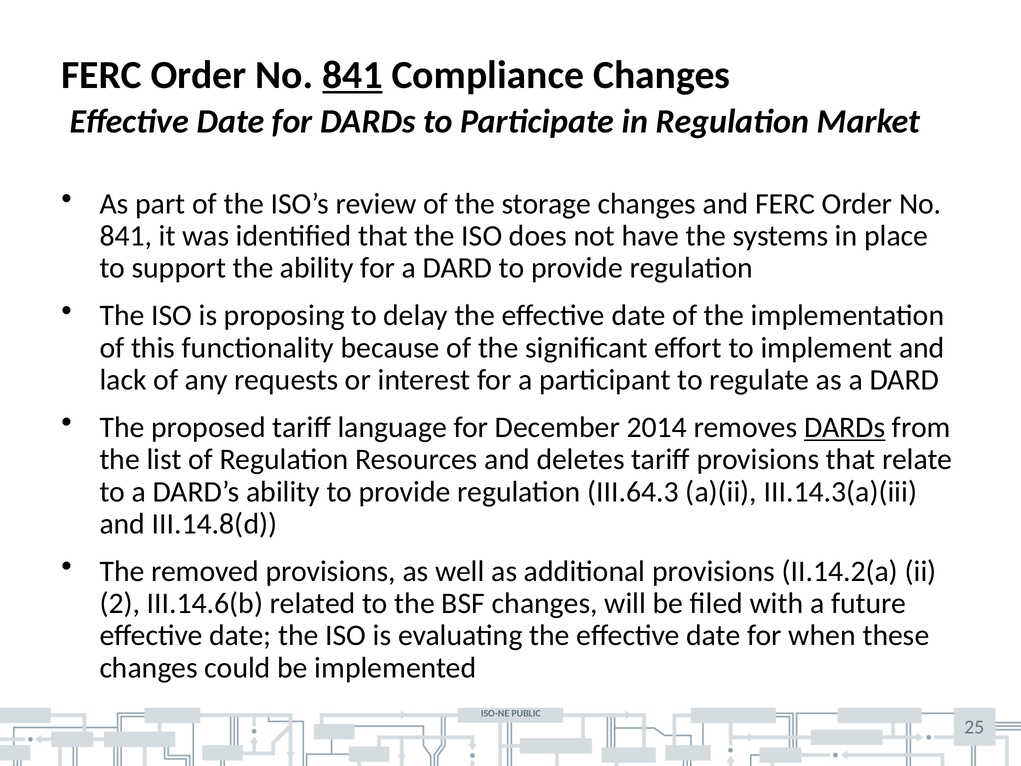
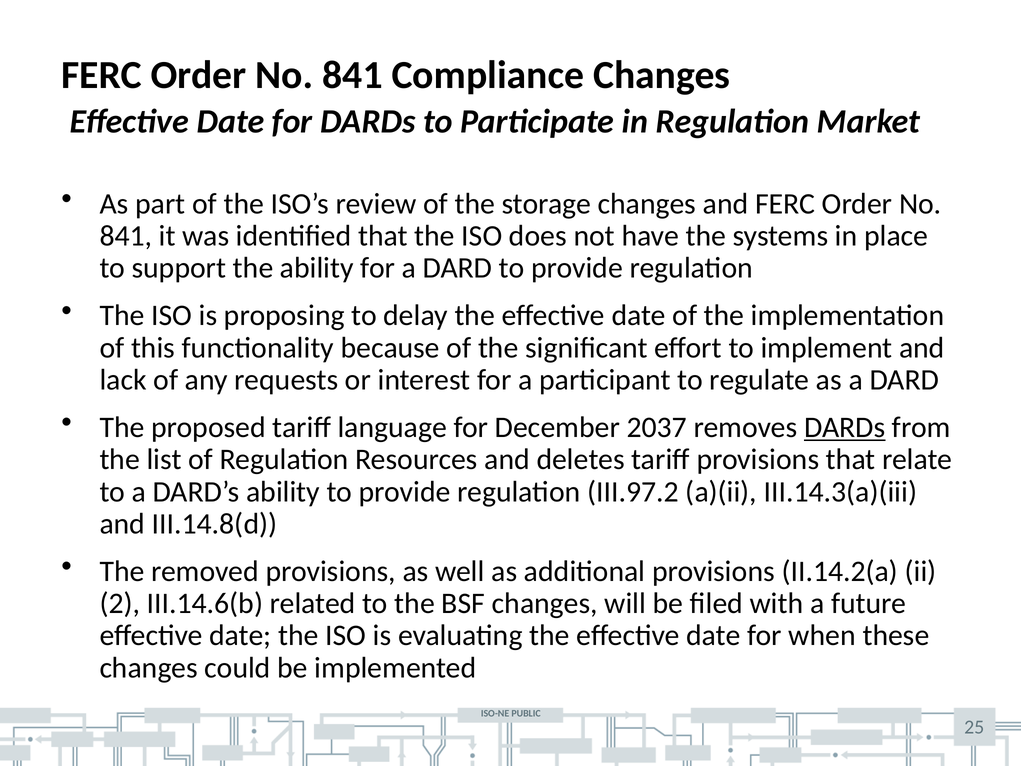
841 at (352, 75) underline: present -> none
2014: 2014 -> 2037
III.64.3: III.64.3 -> III.97.2
